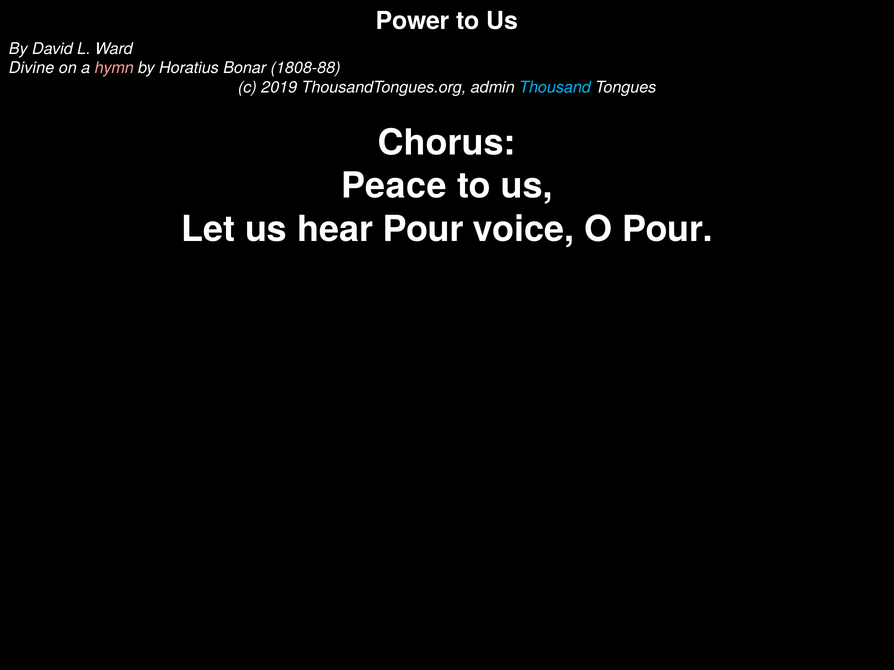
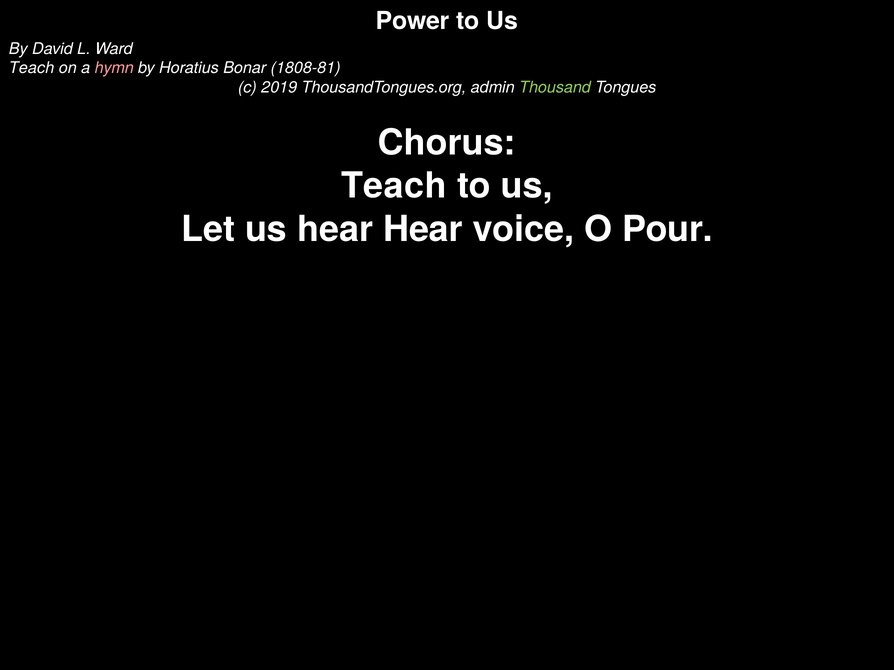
Divine at (32, 68): Divine -> Teach
1808-88: 1808-88 -> 1808-81
Thousand colour: light blue -> light green
Peace at (394, 186): Peace -> Teach
hear Pour: Pour -> Hear
